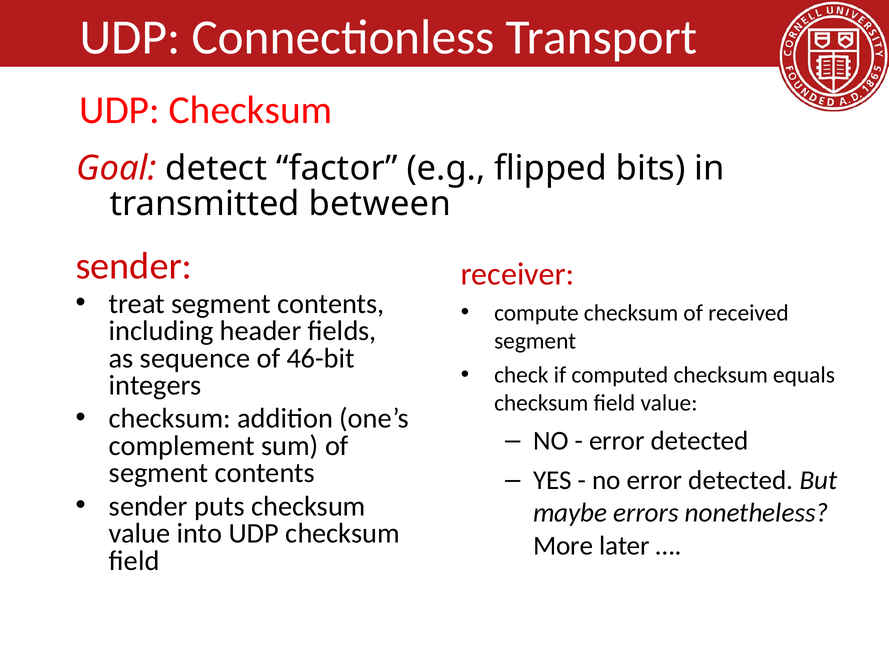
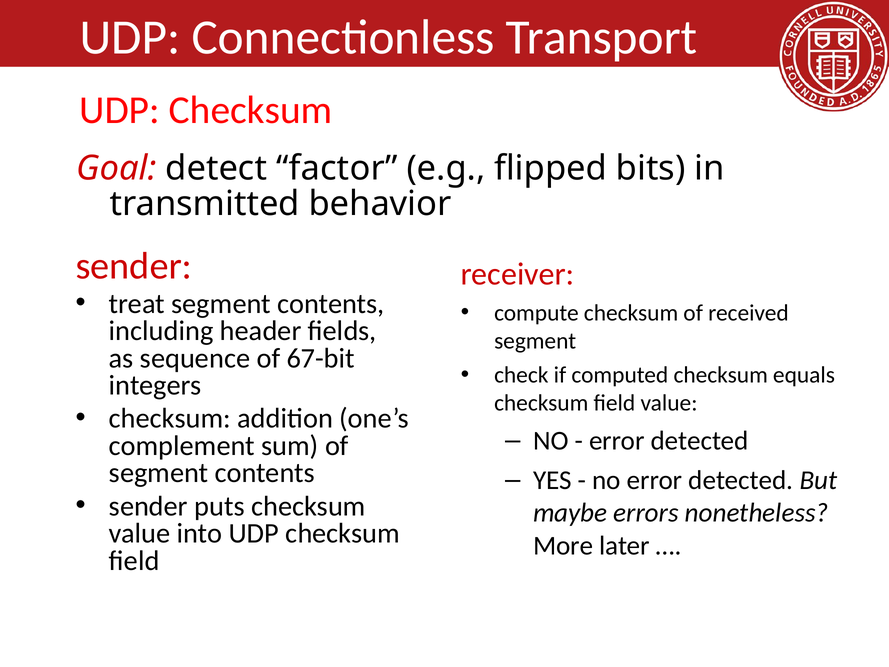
between: between -> behavior
46-bit: 46-bit -> 67-bit
